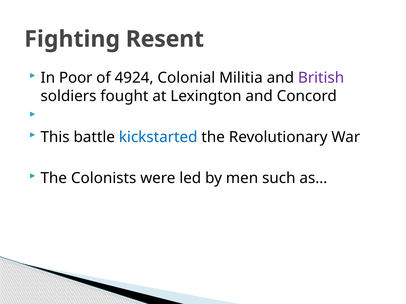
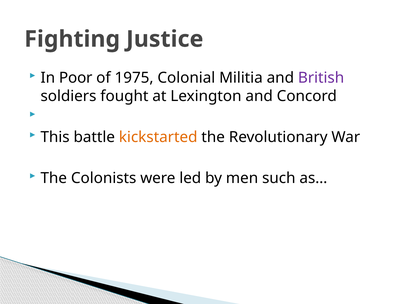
Resent: Resent -> Justice
4924: 4924 -> 1975
kickstarted colour: blue -> orange
